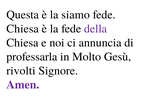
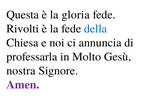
siamo: siamo -> gloria
Chiesa at (23, 29): Chiesa -> Rivolti
della colour: purple -> blue
rivolti: rivolti -> nostra
